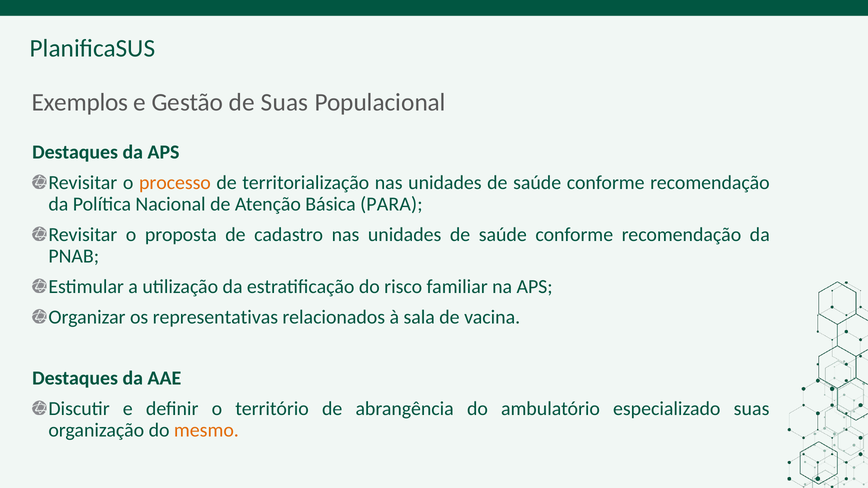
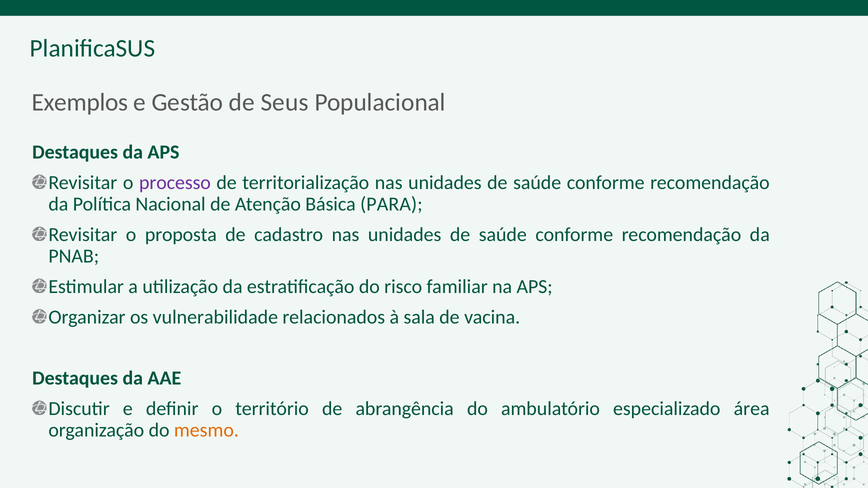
de Suas: Suas -> Seus
processo colour: orange -> purple
representativas: representativas -> vulnerabilidade
especializado suas: suas -> área
